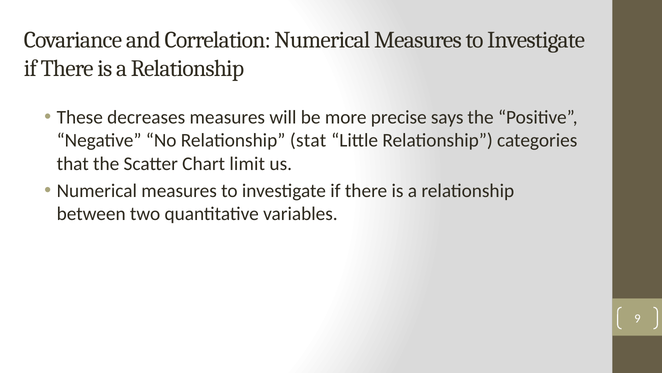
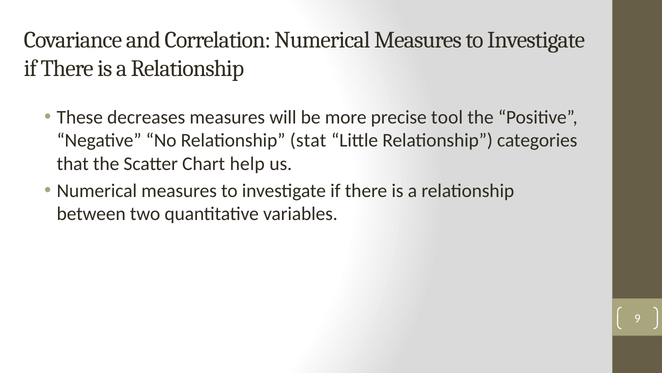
says: says -> tool
limit: limit -> help
